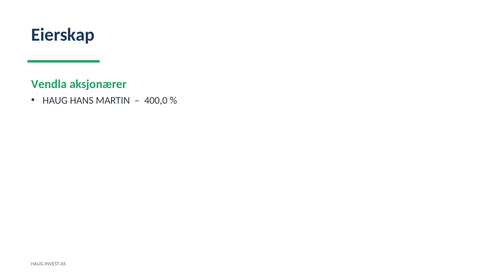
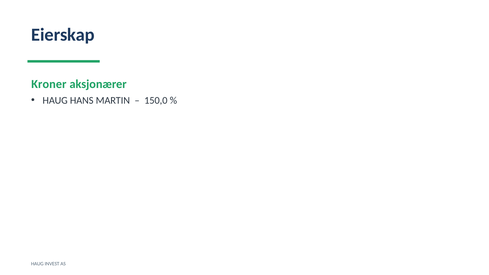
Vendla: Vendla -> Kroner
400,0: 400,0 -> 150,0
